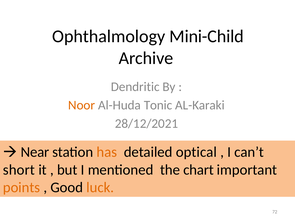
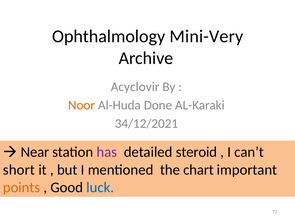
Mini-Child: Mini-Child -> Mini-Very
Dendritic: Dendritic -> Acyclovir
Tonic: Tonic -> Done
28/12/2021: 28/12/2021 -> 34/12/2021
has colour: orange -> purple
optical: optical -> steroid
luck colour: orange -> blue
